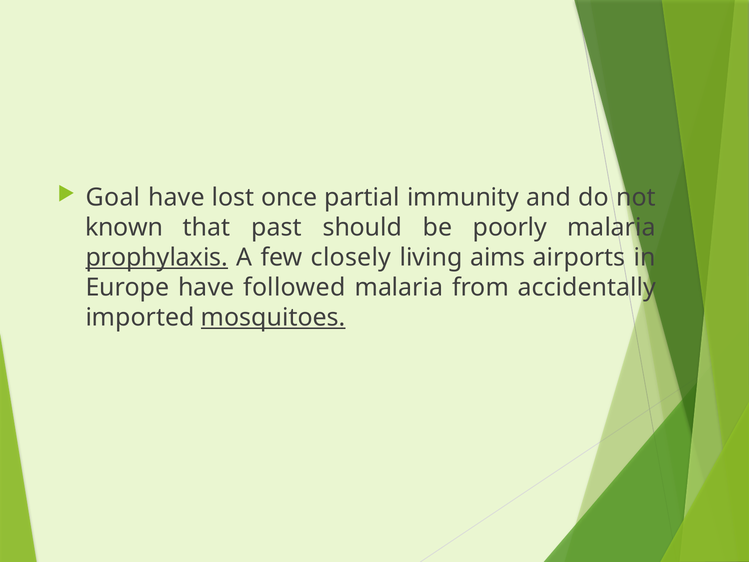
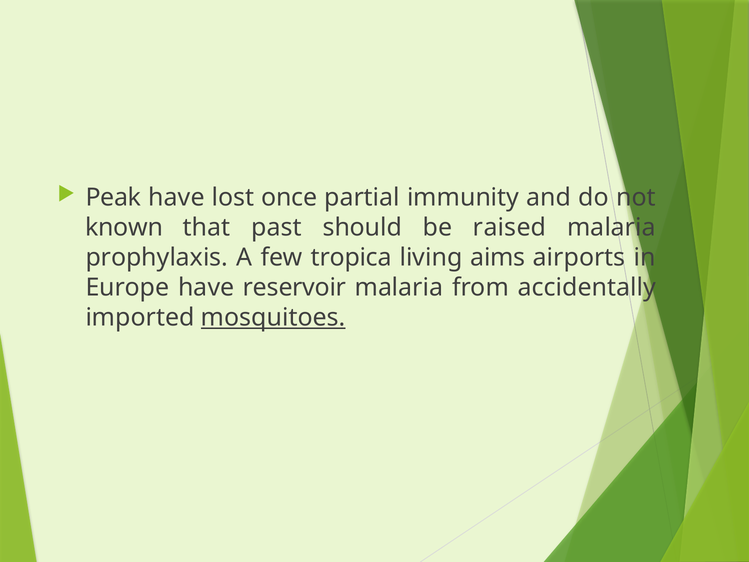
Goal: Goal -> Peak
poorly: poorly -> raised
prophylaxis underline: present -> none
closely: closely -> tropica
followed: followed -> reservoir
